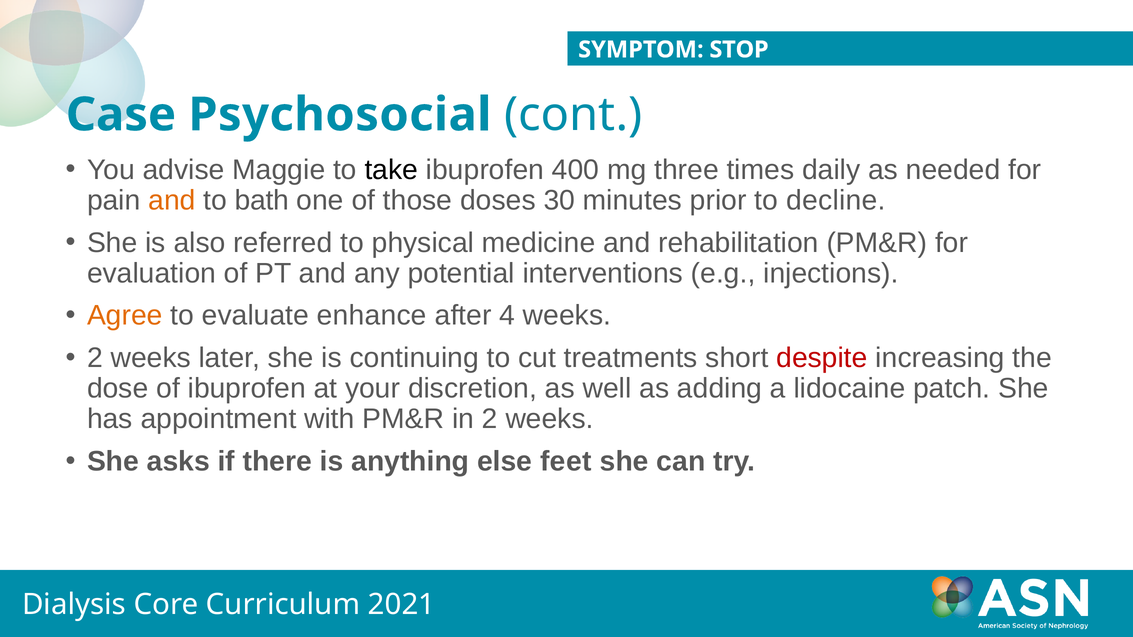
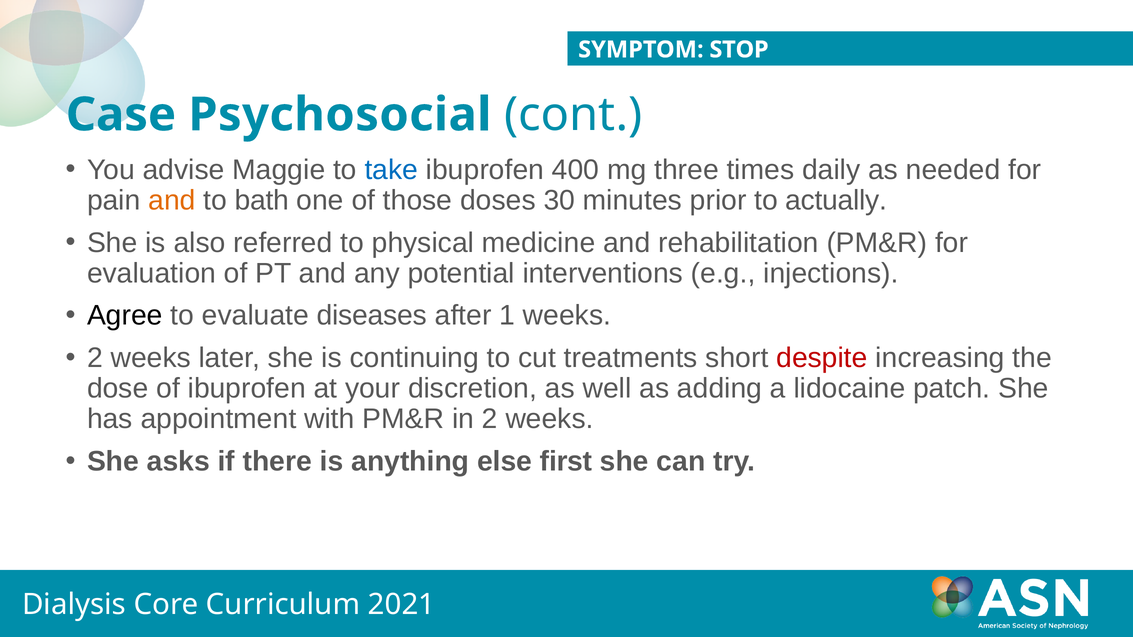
take colour: black -> blue
decline: decline -> actually
Agree colour: orange -> black
enhance: enhance -> diseases
4: 4 -> 1
feet: feet -> first
